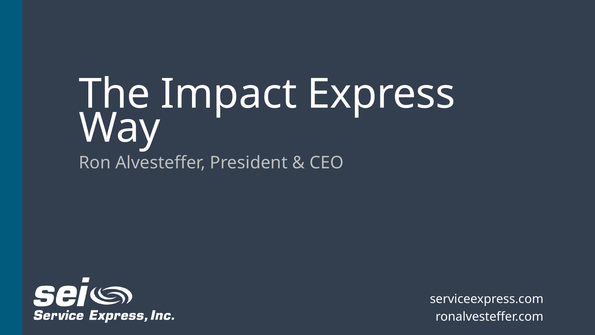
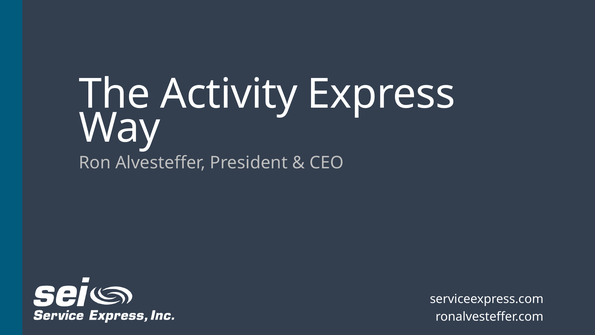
Impact: Impact -> Activity
